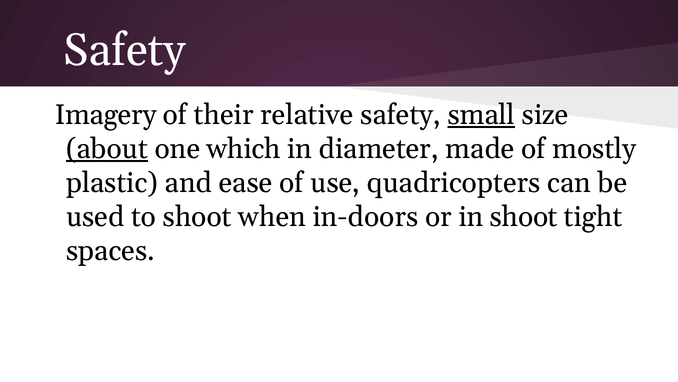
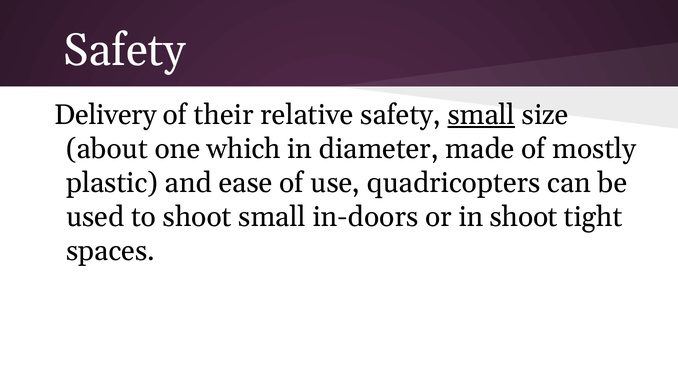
Imagery: Imagery -> Delivery
about underline: present -> none
shoot when: when -> small
